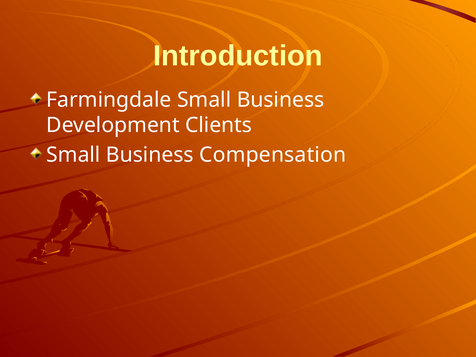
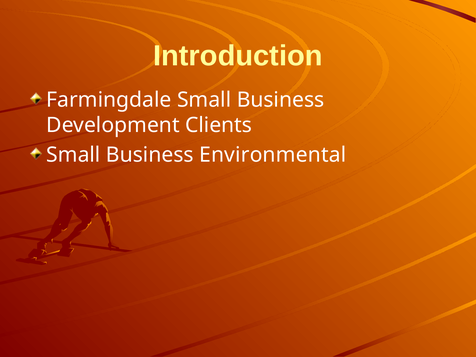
Compensation: Compensation -> Environmental
